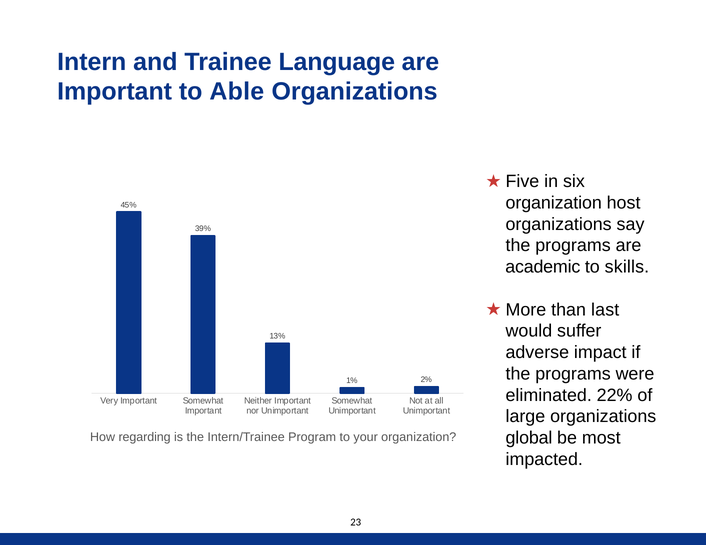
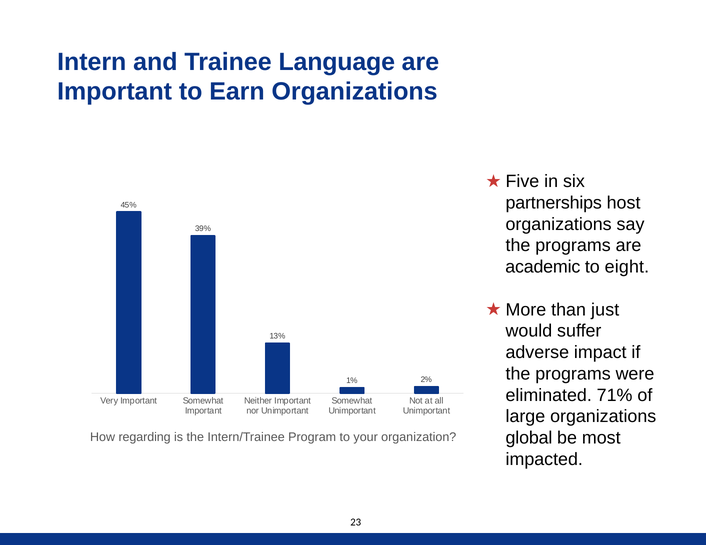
Able: Able -> Earn
organization at (554, 203): organization -> partnerships
skills: skills -> eight
last: last -> just
22%: 22% -> 71%
